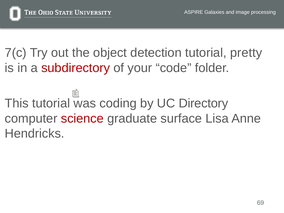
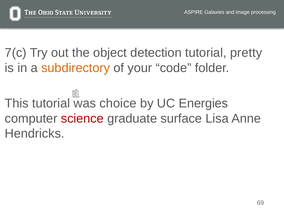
subdirectory colour: red -> orange
coding: coding -> choice
Directory: Directory -> Energies
